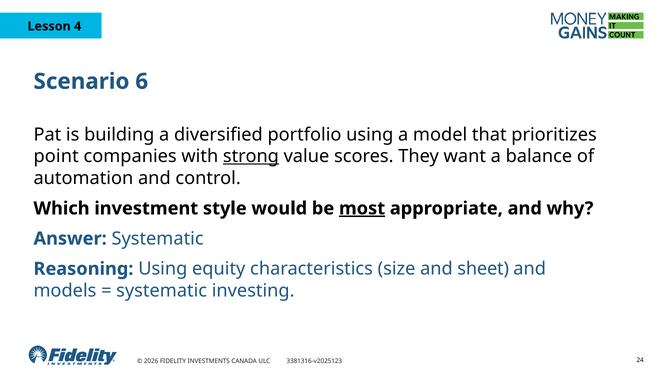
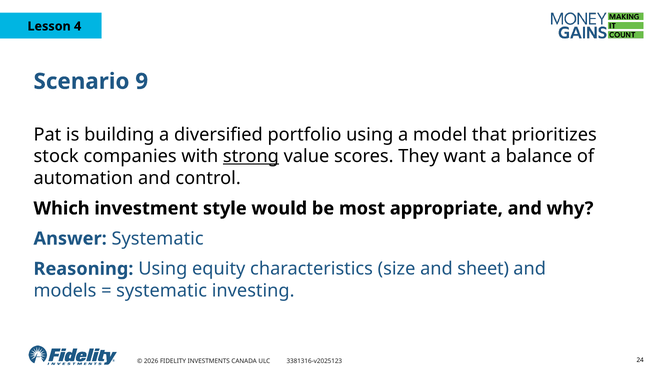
6: 6 -> 9
point: point -> stock
most underline: present -> none
